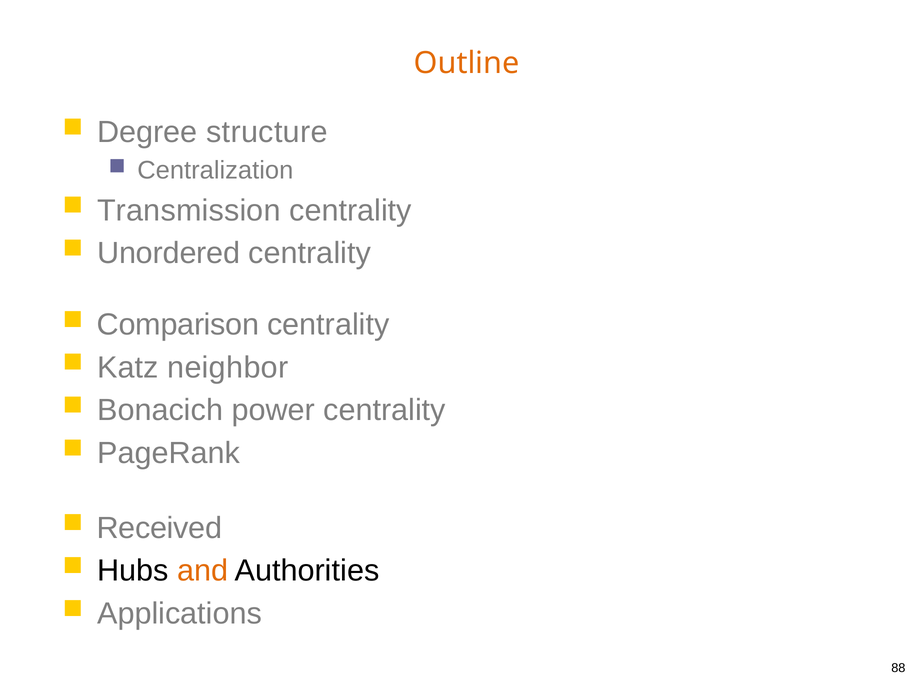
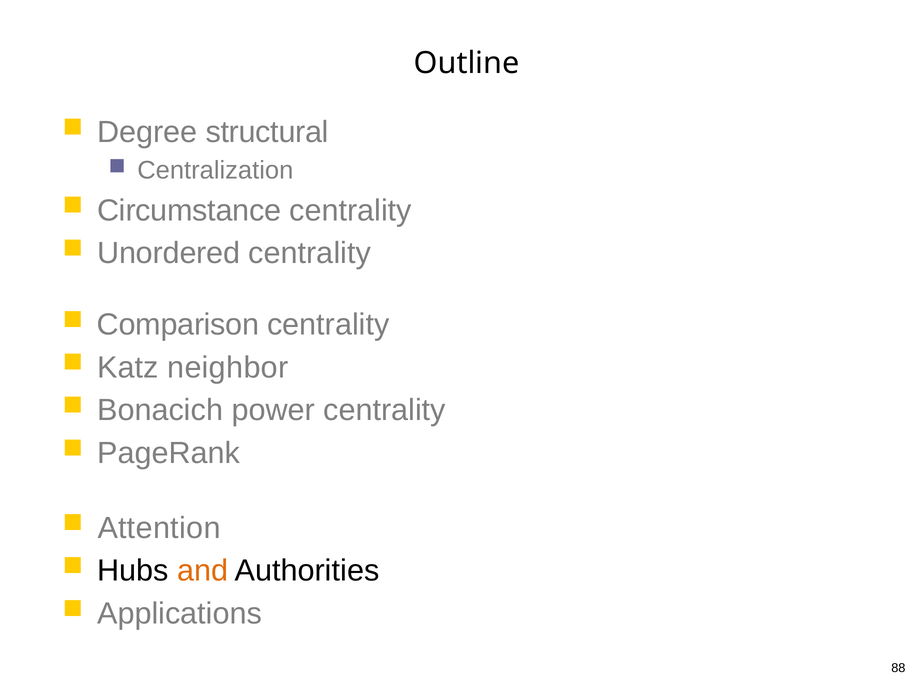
Outline colour: orange -> black
structure: structure -> structural
Transmission: Transmission -> Circumstance
Received: Received -> Attention
